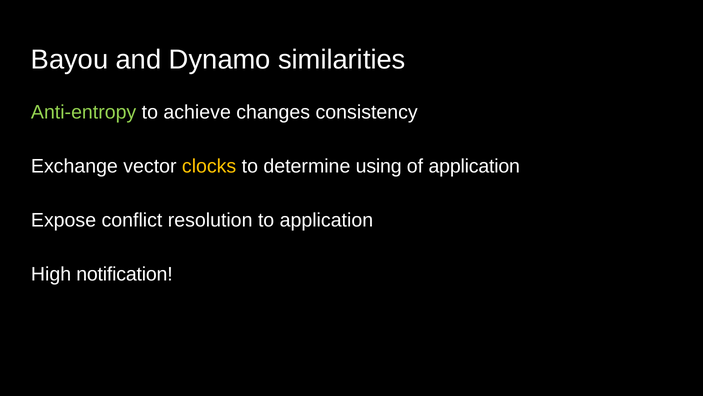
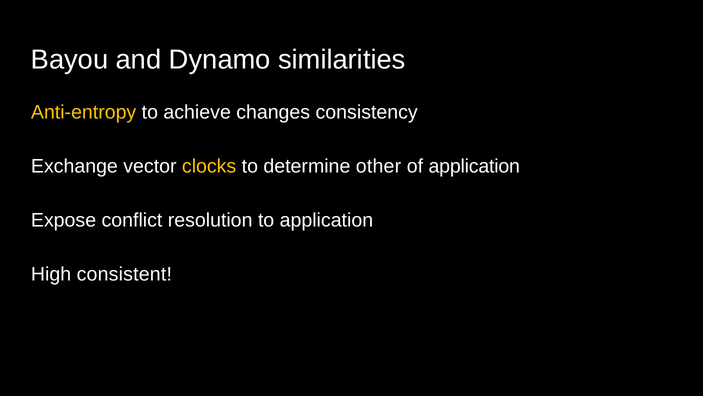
Anti-entropy colour: light green -> yellow
using: using -> other
notification: notification -> consistent
